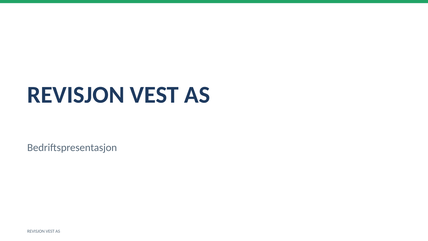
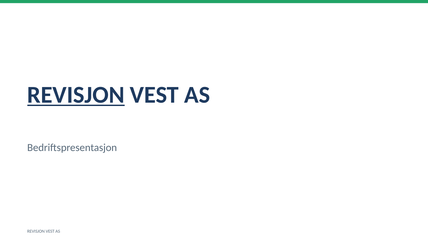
REVISJON at (76, 95) underline: none -> present
